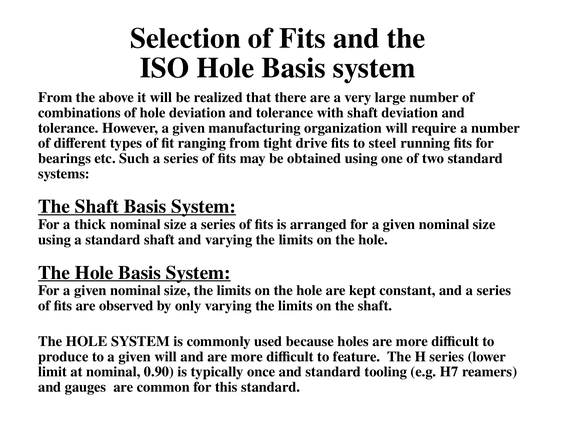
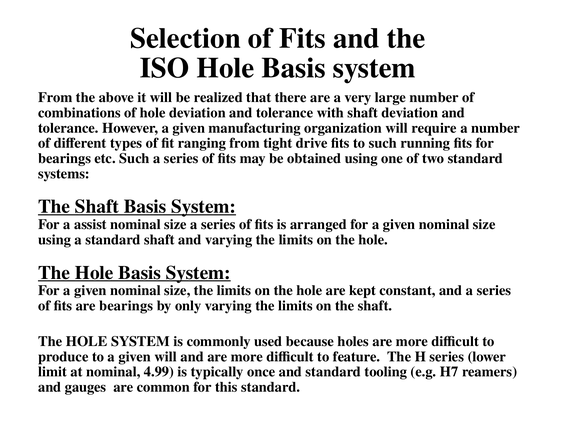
to steel: steel -> such
thick: thick -> assist
are observed: observed -> bearings
0.90: 0.90 -> 4.99
